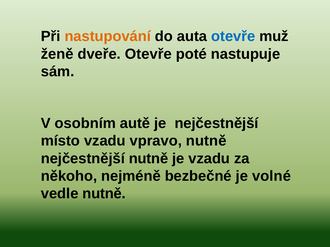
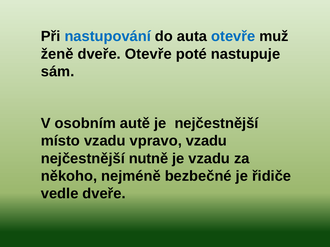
nastupování colour: orange -> blue
vpravo nutně: nutně -> vzadu
volné: volné -> řidiče
vedle nutně: nutně -> dveře
